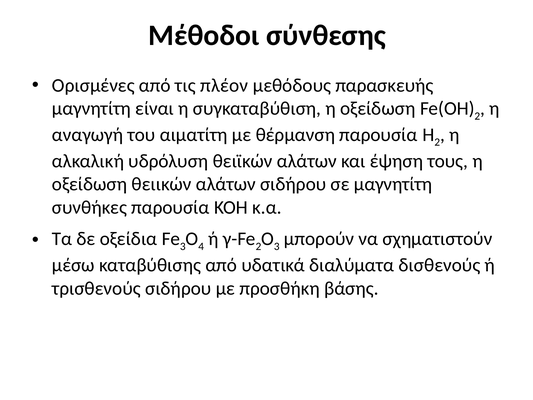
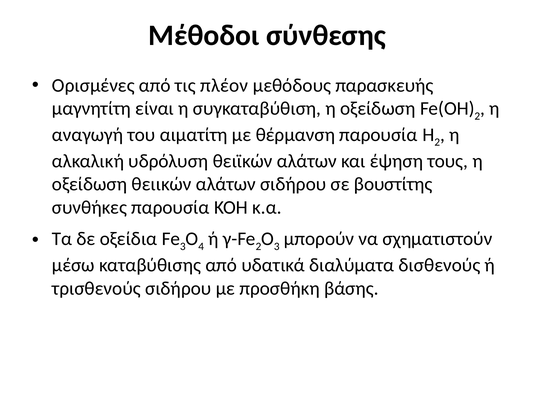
σε μαγνητίτη: μαγνητίτη -> βουστίτης
